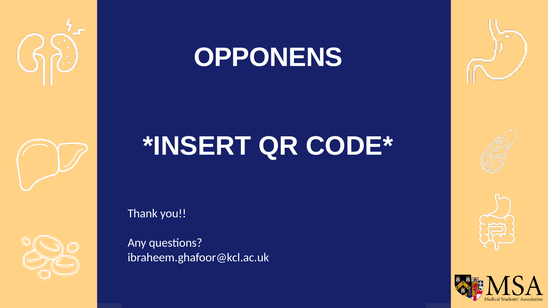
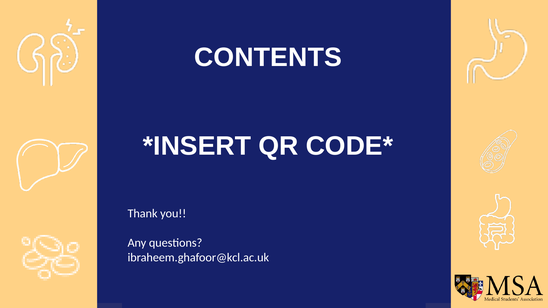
OPPONENS: OPPONENS -> CONTENTS
